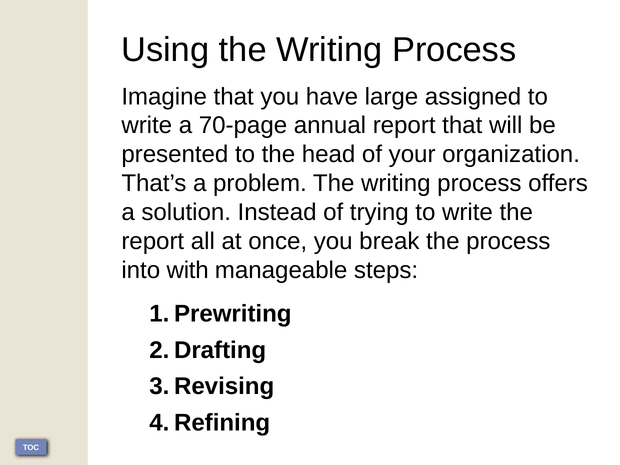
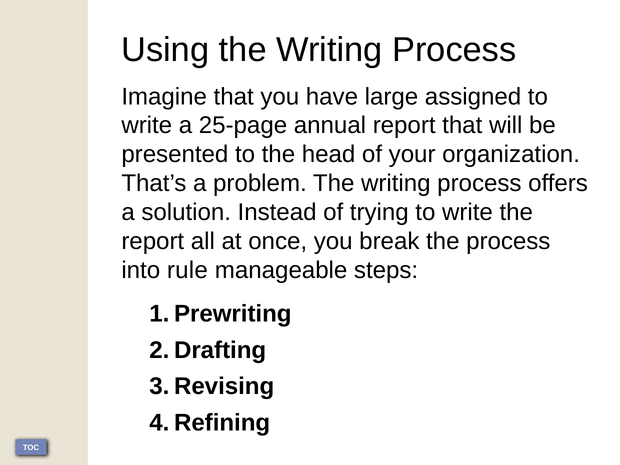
70-page: 70-page -> 25-page
with: with -> rule
